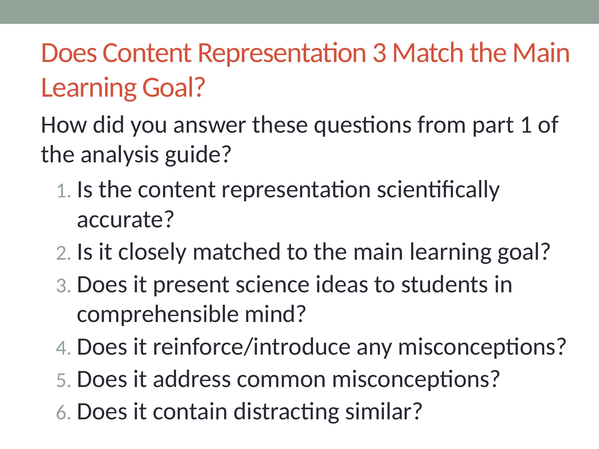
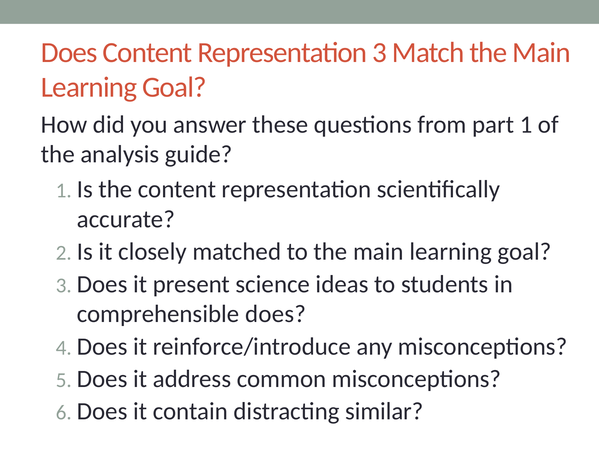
comprehensible mind: mind -> does
